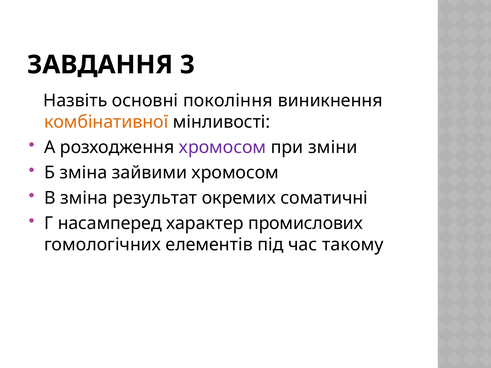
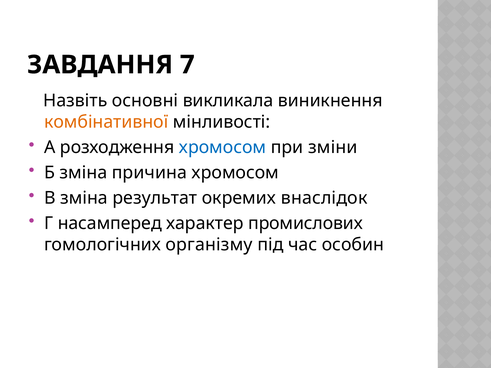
3: 3 -> 7
покоління: покоління -> викликала
хромосом at (223, 147) colour: purple -> blue
зайвими: зайвими -> причина
соматичні: соматичні -> внаслідок
елементів: елементів -> організму
такому: такому -> особин
